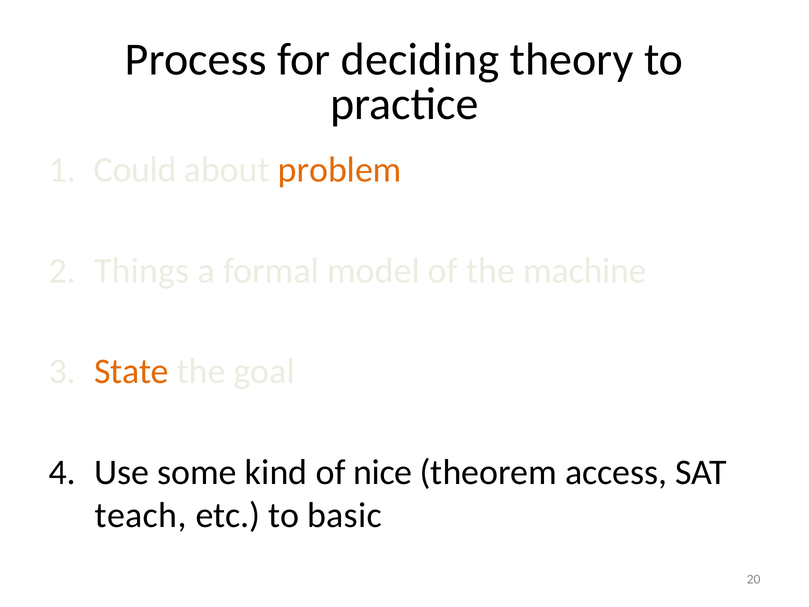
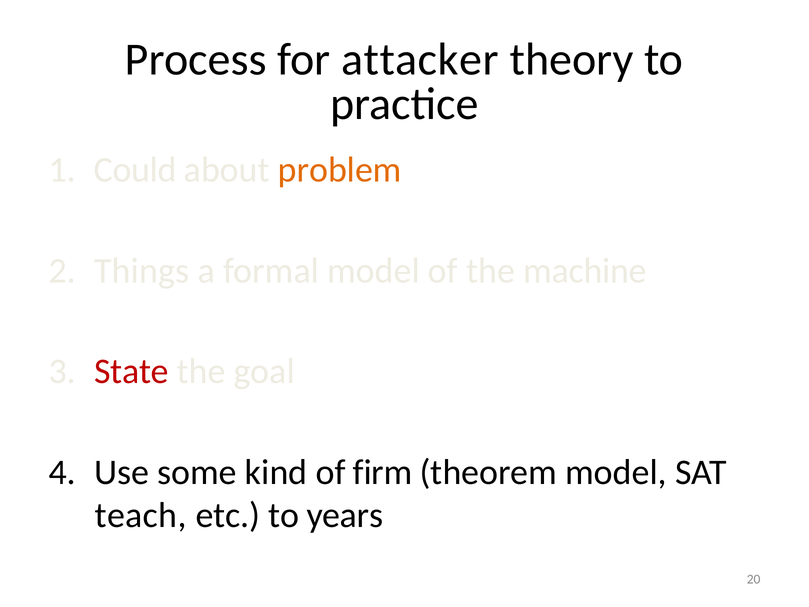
deciding: deciding -> attacker
State colour: orange -> red
nice: nice -> firm
theorem access: access -> model
basic: basic -> years
